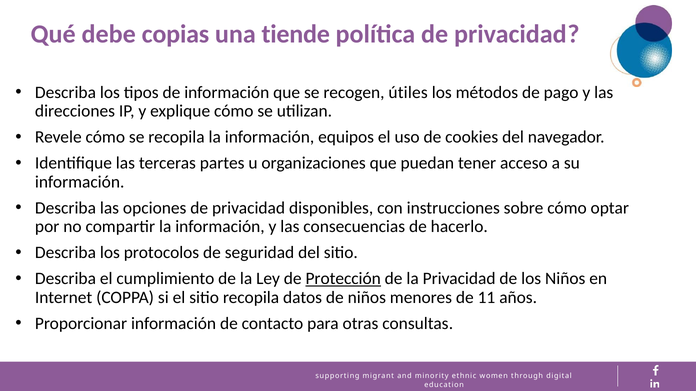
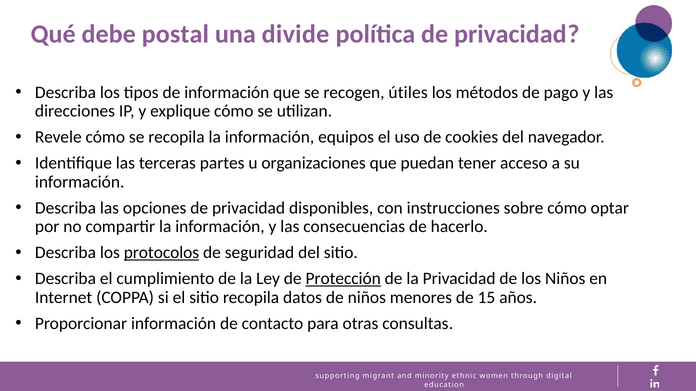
copias: copias -> postal
tiende: tiende -> divide
protocolos underline: none -> present
11: 11 -> 15
